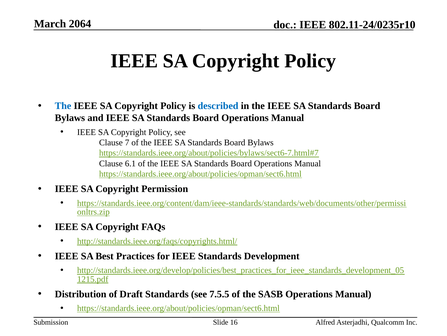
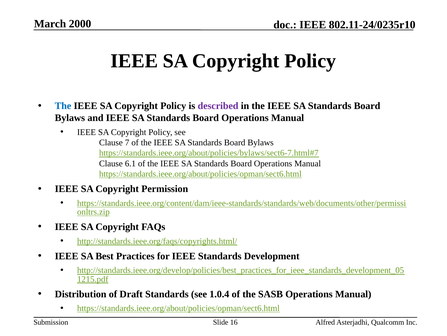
2064: 2064 -> 2000
described colour: blue -> purple
7.5.5: 7.5.5 -> 1.0.4
